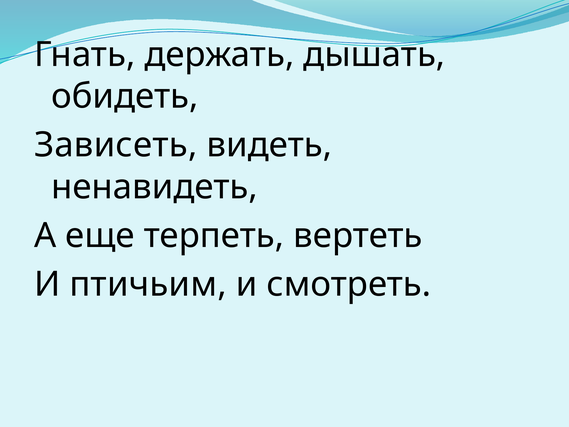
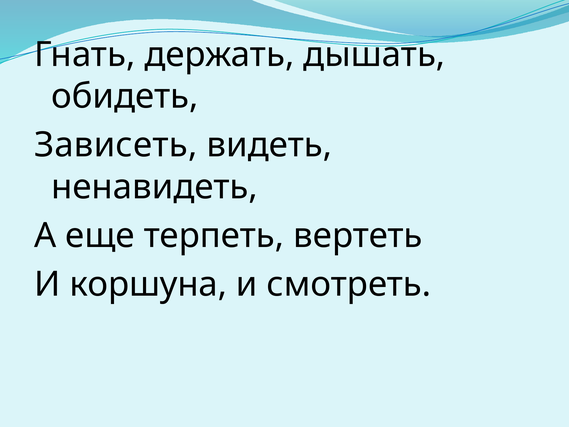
птичьим: птичьим -> коршуна
